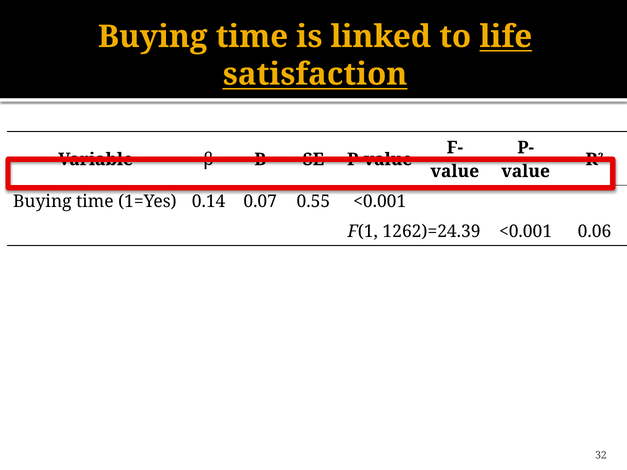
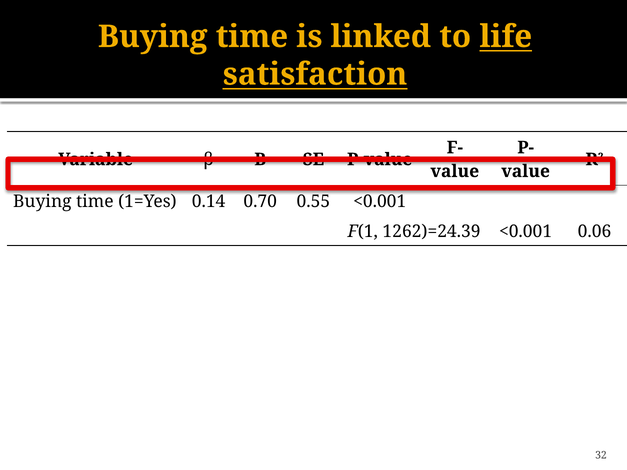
0.07: 0.07 -> 0.70
